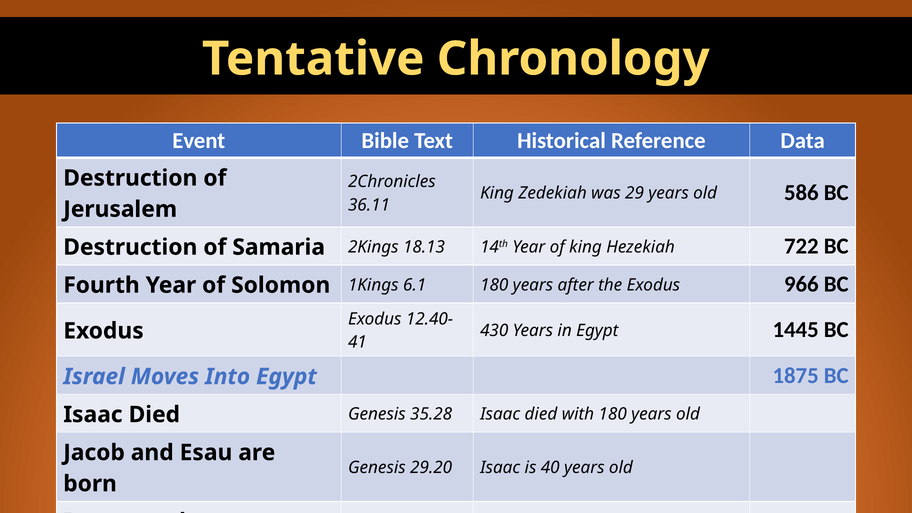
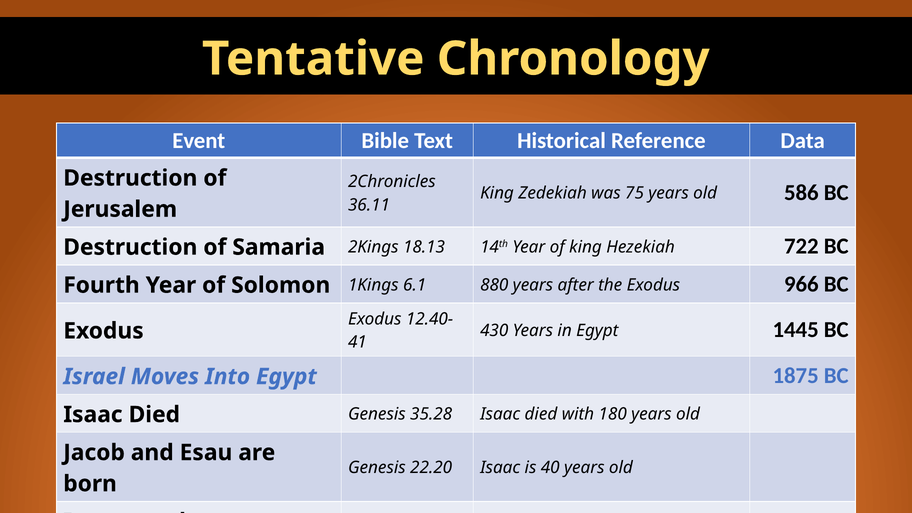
29: 29 -> 75
6.1 180: 180 -> 880
29.20: 29.20 -> 22.20
